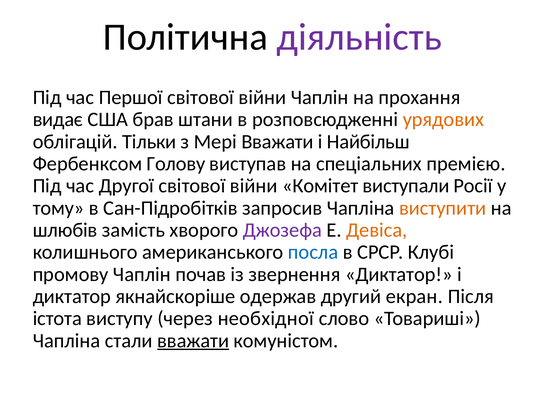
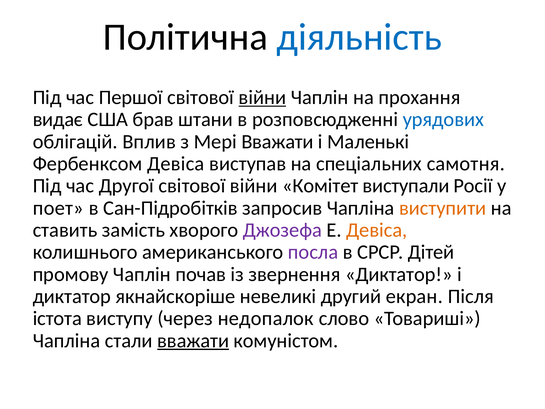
діяльність colour: purple -> blue
війни at (262, 97) underline: none -> present
урядових colour: orange -> blue
Тільки: Тільки -> Вплив
Найбільш: Найбільш -> Маленькі
Фербенксом Голову: Голову -> Девіса
премією: премією -> самотня
тому: тому -> поет
шлюбів: шлюбів -> ставить
посла colour: blue -> purple
Клубі: Клубі -> Дітей
одержав: одержав -> невеликі
необхідної: необхідної -> недопалок
